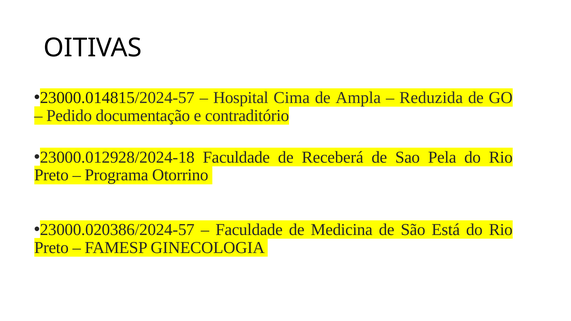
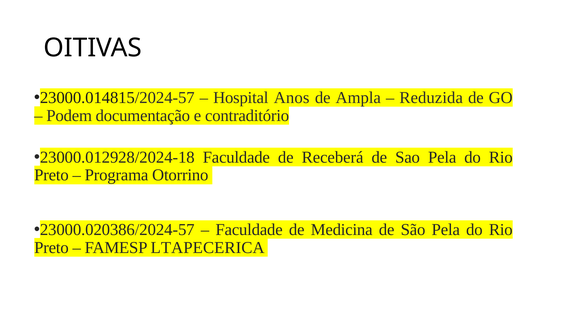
Cima: Cima -> Anos
Pedido: Pedido -> Podem
São Está: Está -> Pela
GINECOLOGIA: GINECOLOGIA -> LTAPECERICA
